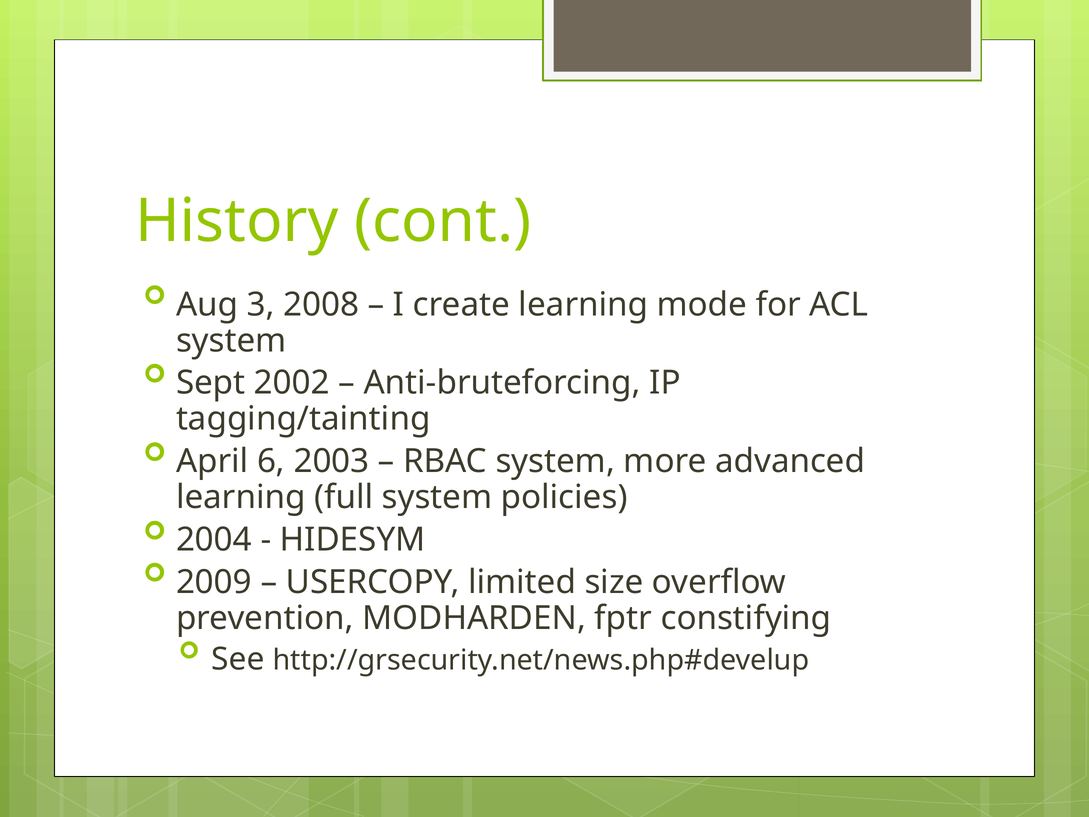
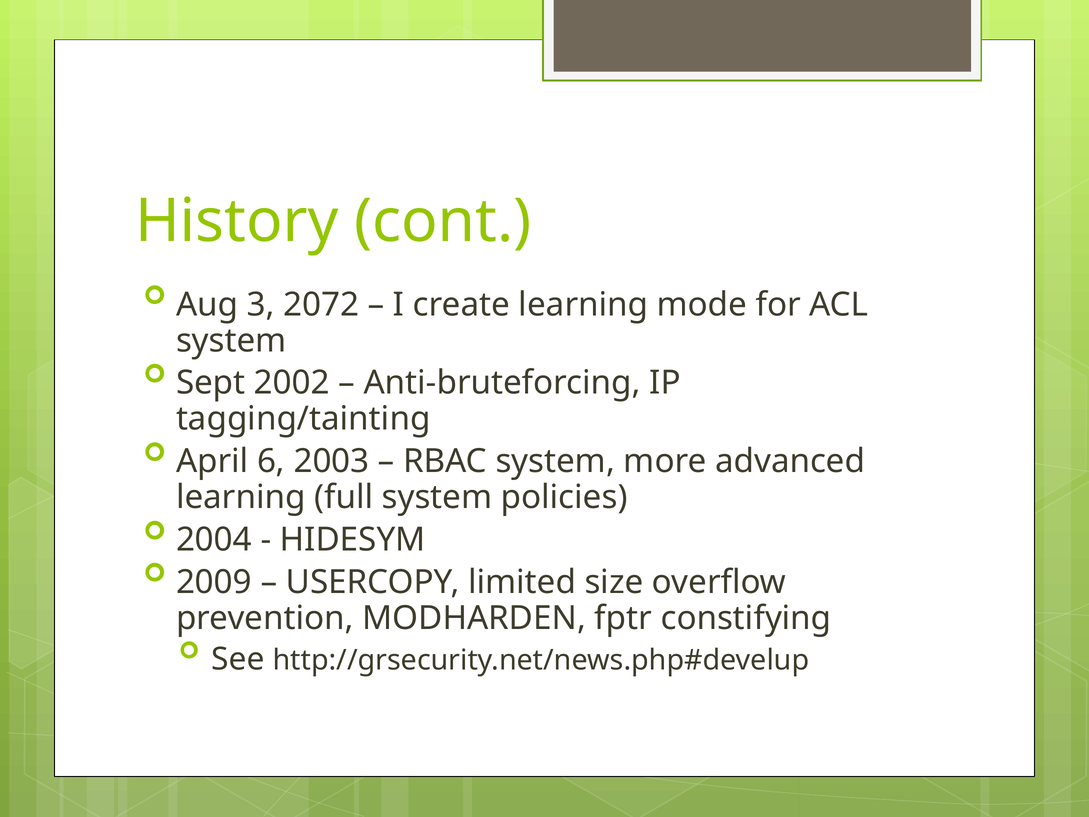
2008: 2008 -> 2072
